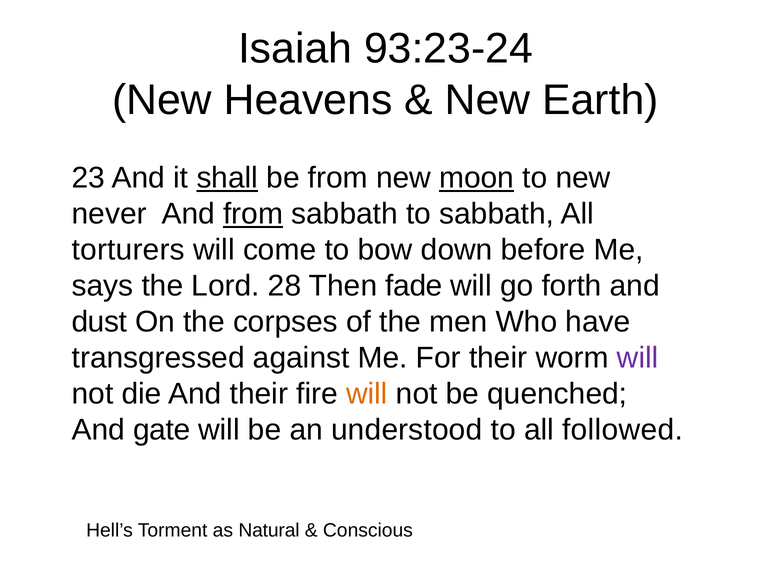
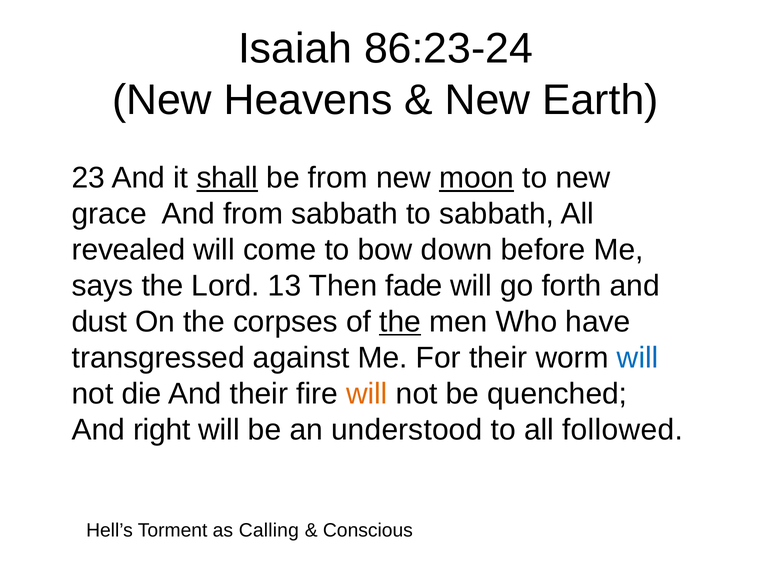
93:23-24: 93:23-24 -> 86:23-24
never: never -> grace
from at (253, 214) underline: present -> none
torturers: torturers -> revealed
28: 28 -> 13
the at (400, 322) underline: none -> present
will at (638, 358) colour: purple -> blue
gate: gate -> right
Natural: Natural -> Calling
